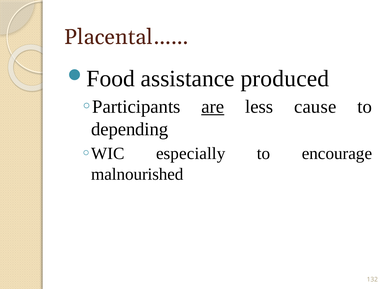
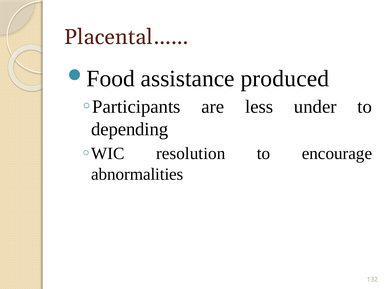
are underline: present -> none
cause: cause -> under
especially: especially -> resolution
malnourished: malnourished -> abnormalities
